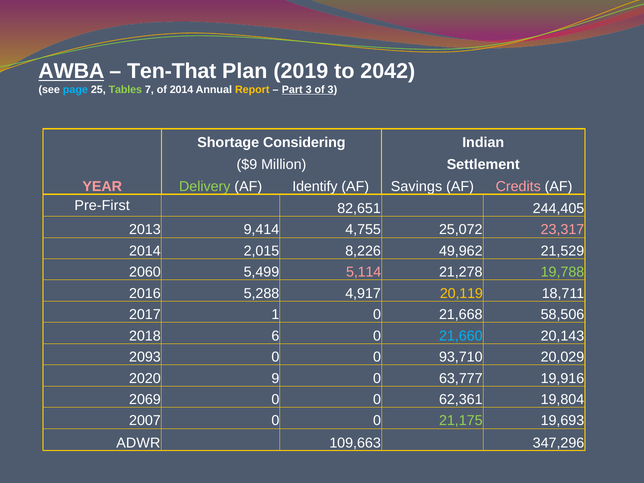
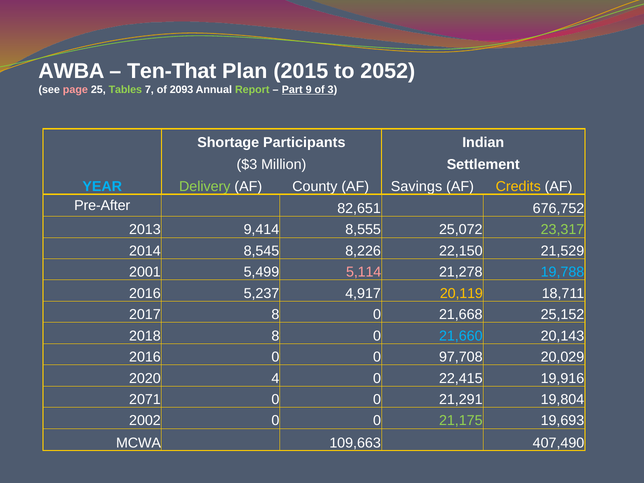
AWBA underline: present -> none
2019: 2019 -> 2015
2042: 2042 -> 2052
page colour: light blue -> pink
of 2014: 2014 -> 2093
Report colour: yellow -> light green
Part 3: 3 -> 9
Considering: Considering -> Participants
$9: $9 -> $3
YEAR colour: pink -> light blue
Identify: Identify -> County
Credits colour: pink -> yellow
Pre-First: Pre-First -> Pre-After
244,405: 244,405 -> 676,752
4,755: 4,755 -> 8,555
23,317 colour: pink -> light green
2,015: 2,015 -> 8,545
49,962: 49,962 -> 22,150
2060: 2060 -> 2001
19,788 colour: light green -> light blue
5,288: 5,288 -> 5,237
2017 1: 1 -> 8
58,506: 58,506 -> 25,152
2018 6: 6 -> 8
2093 at (145, 357): 2093 -> 2016
93,710: 93,710 -> 97,708
9: 9 -> 4
63,777: 63,777 -> 22,415
2069: 2069 -> 2071
62,361: 62,361 -> 21,291
2007: 2007 -> 2002
ADWR: ADWR -> MCWA
347,296: 347,296 -> 407,490
